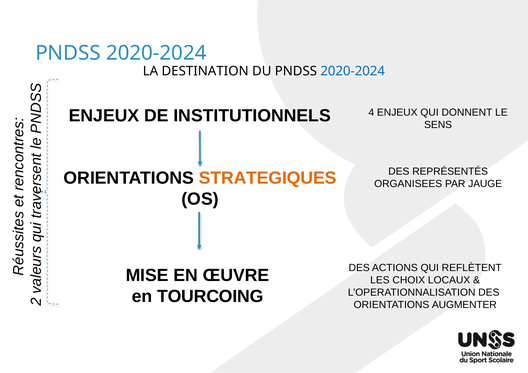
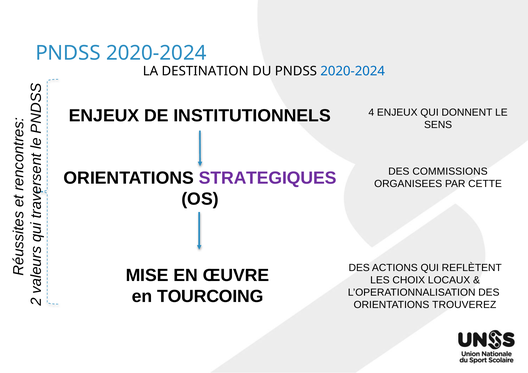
REPRÉSENTÉS: REPRÉSENTÉS -> COMMISSIONS
STRATEGIQUES colour: orange -> purple
JAUGE: JAUGE -> CETTE
AUGMENTER: AUGMENTER -> TROUVEREZ
